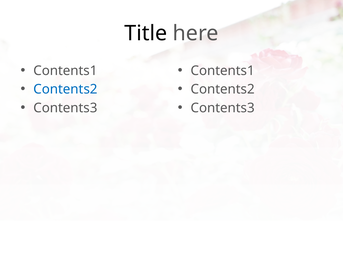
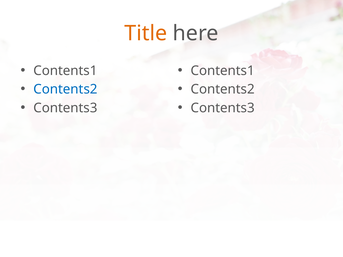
Title colour: black -> orange
